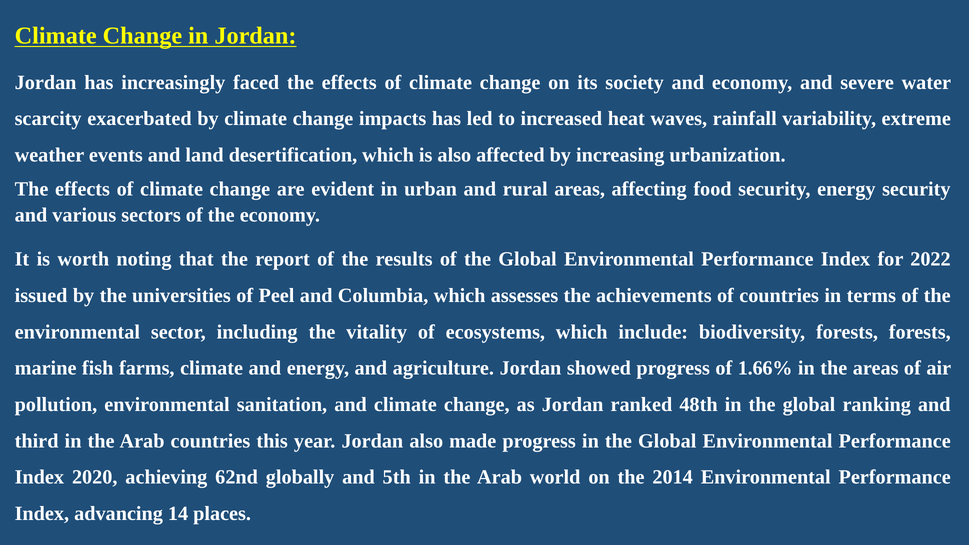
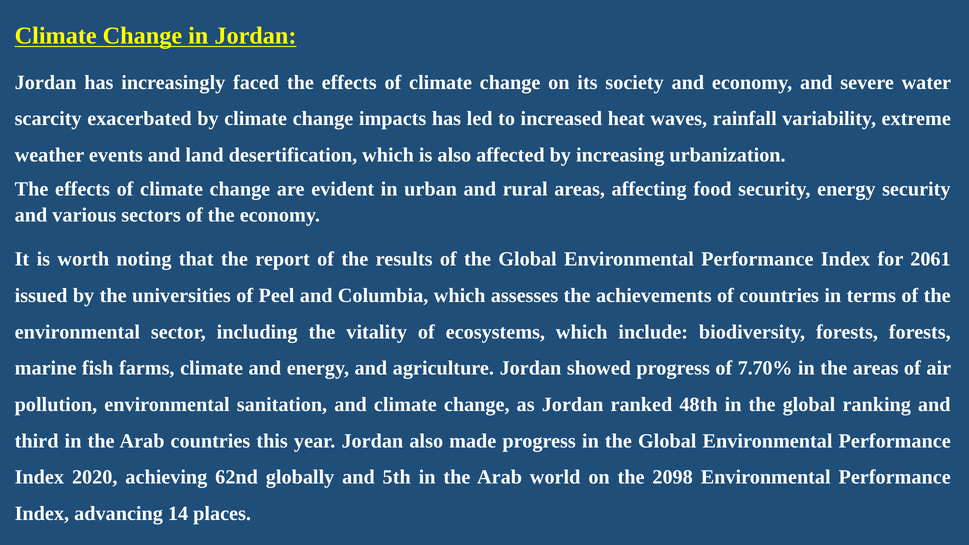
2022: 2022 -> 2061
1.66%: 1.66% -> 7.70%
2014: 2014 -> 2098
